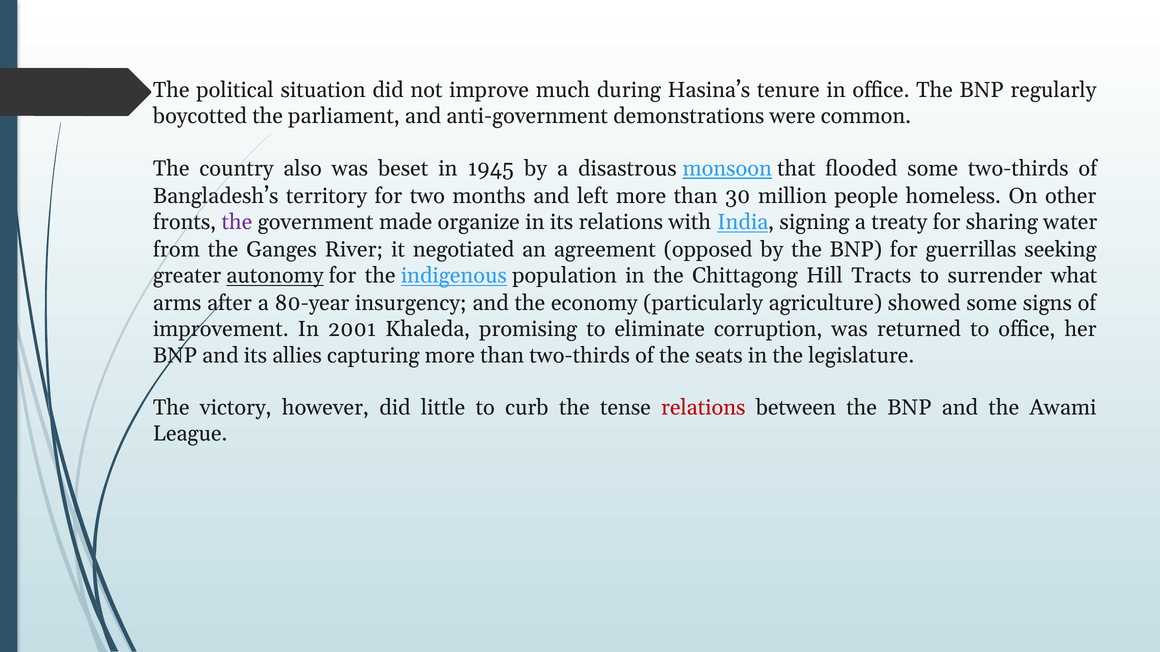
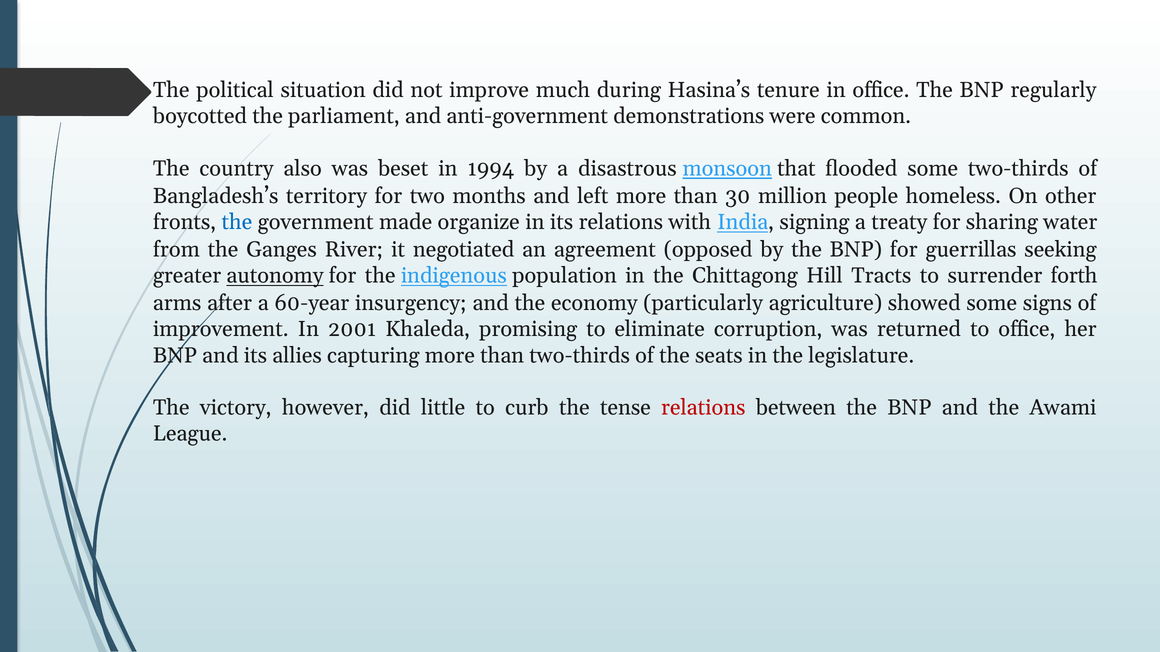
1945: 1945 -> 1994
the at (237, 222) colour: purple -> blue
what: what -> forth
80-year: 80-year -> 60-year
